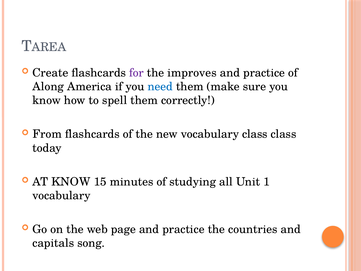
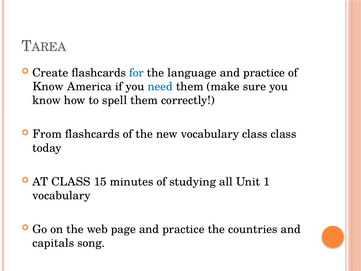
for colour: purple -> blue
improves: improves -> language
Along at (48, 87): Along -> Know
AT KNOW: KNOW -> CLASS
